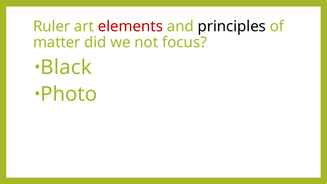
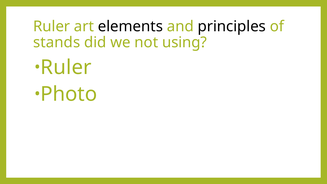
elements colour: red -> black
matter: matter -> stands
focus: focus -> using
Black at (66, 67): Black -> Ruler
